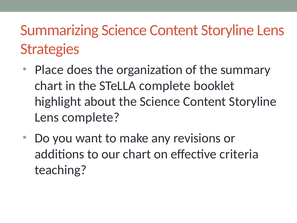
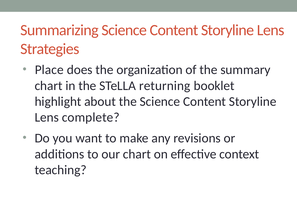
STeLLA complete: complete -> returning
criteria: criteria -> context
